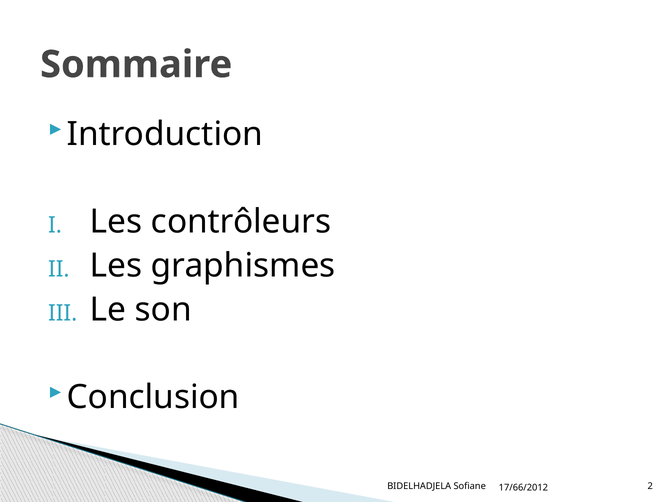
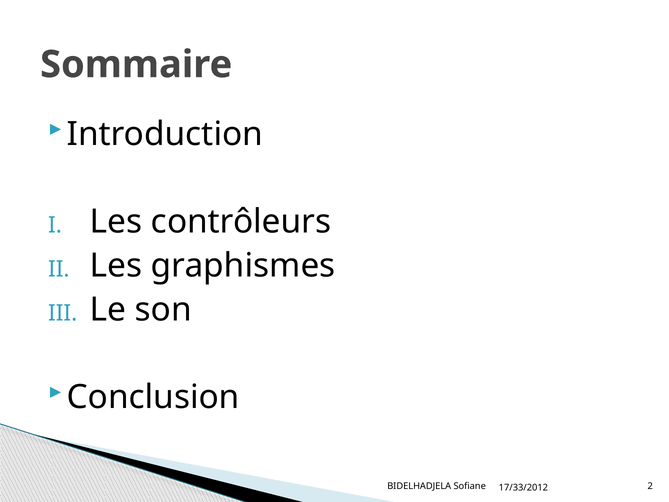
17/66/2012: 17/66/2012 -> 17/33/2012
